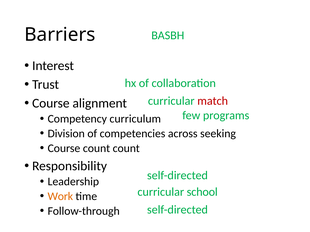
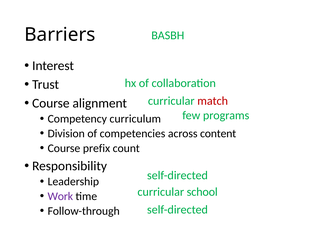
seeking: seeking -> content
Course count: count -> prefix
Work colour: orange -> purple
